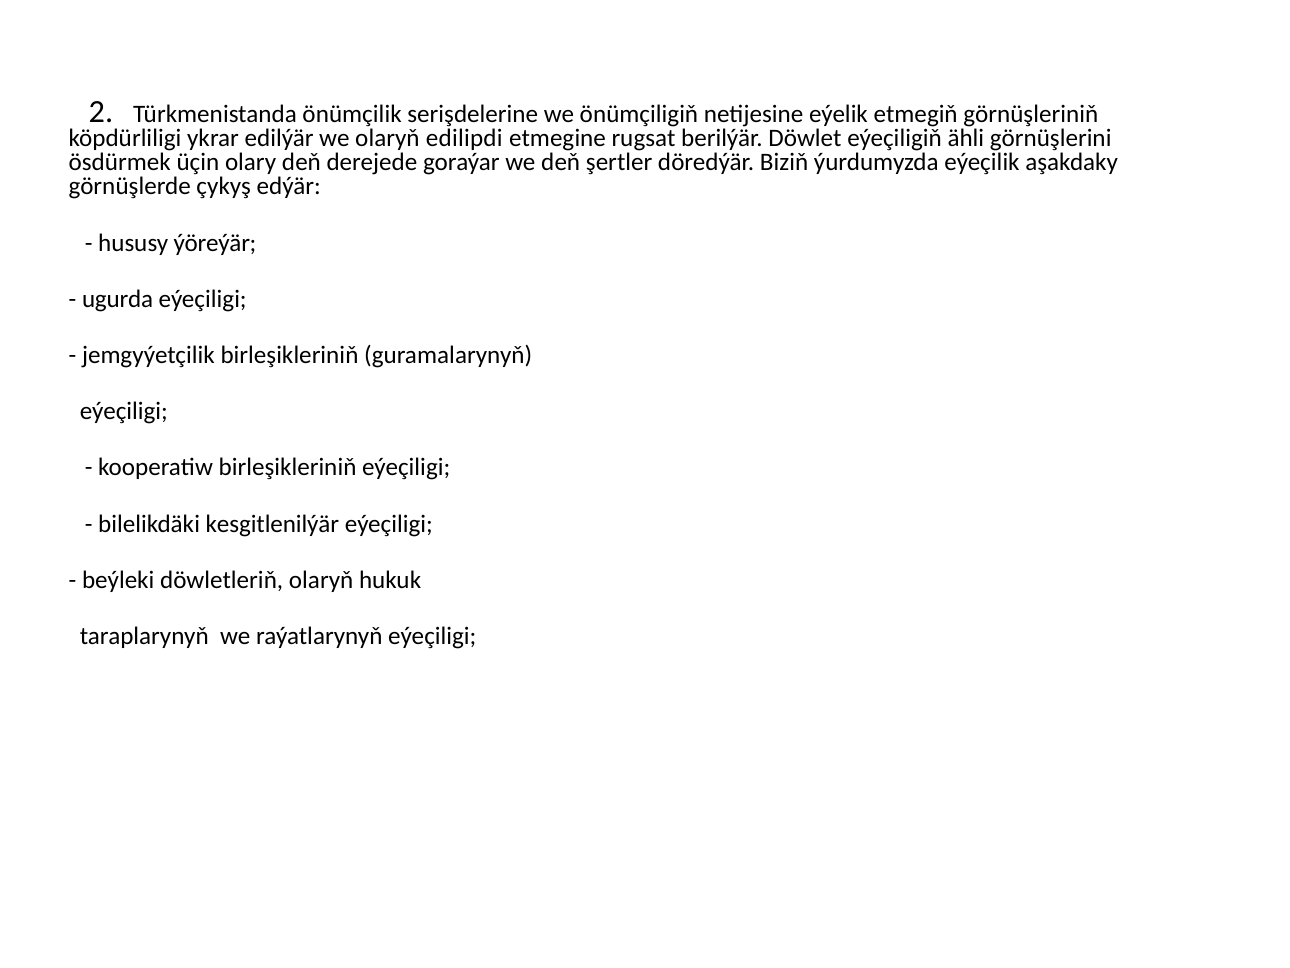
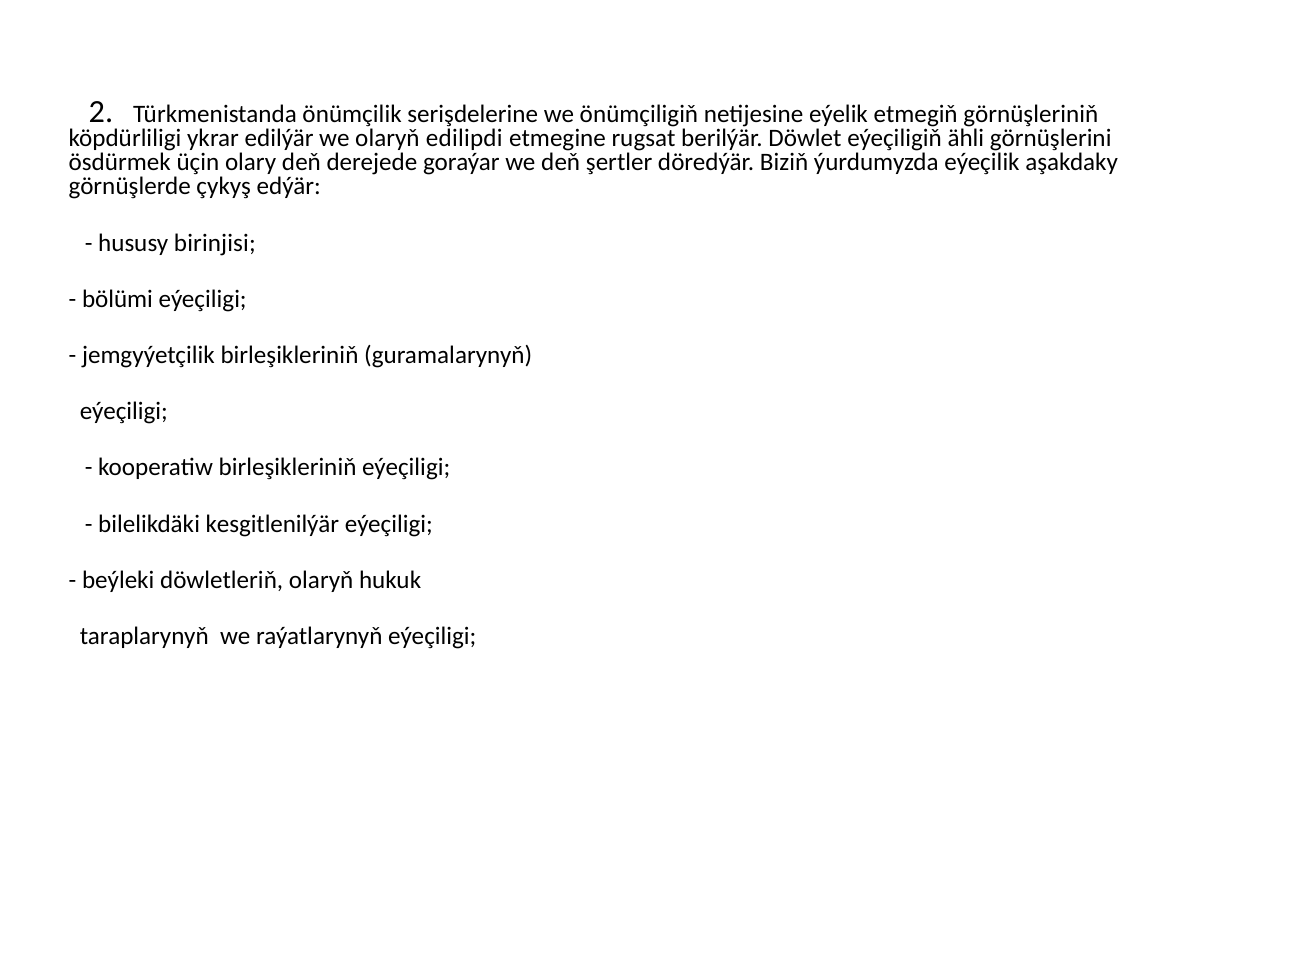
ýöreýär: ýöreýär -> birinjisi
ugurda: ugurda -> bölümi
